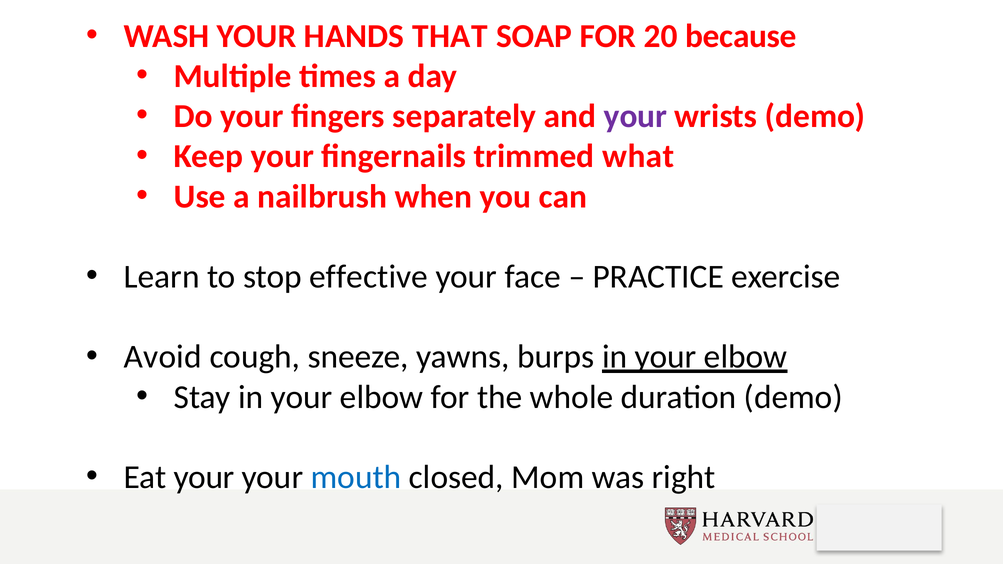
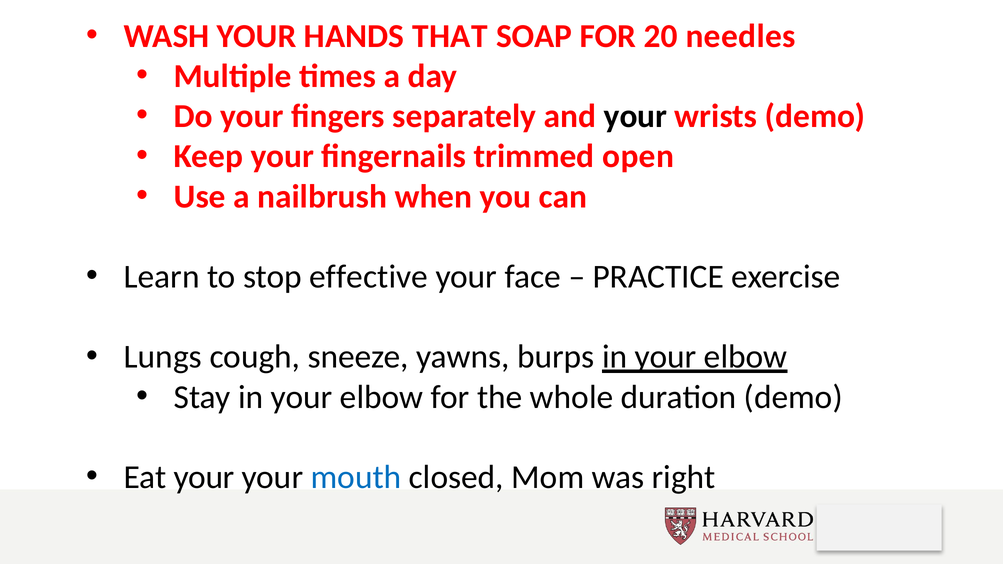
because: because -> needles
your at (635, 116) colour: purple -> black
what: what -> open
Avoid: Avoid -> Lungs
